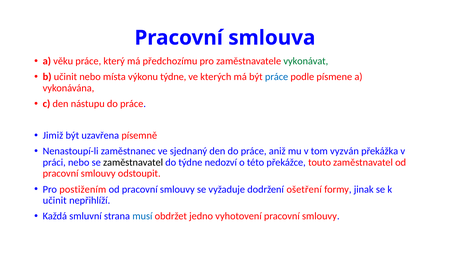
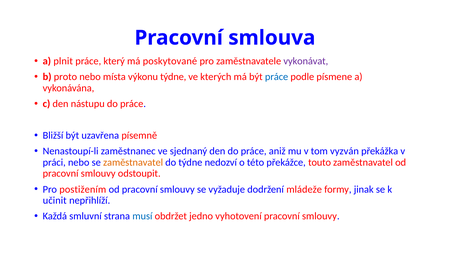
věku: věku -> plnit
předchozímu: předchozímu -> poskytované
vykonávat colour: green -> purple
b učinit: učinit -> proto
Jimiž: Jimiž -> Bližší
zaměstnavatel at (133, 162) colour: black -> orange
ošetření: ošetření -> mládeže
